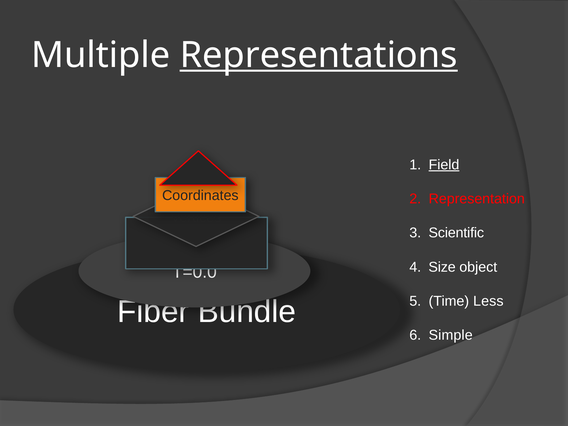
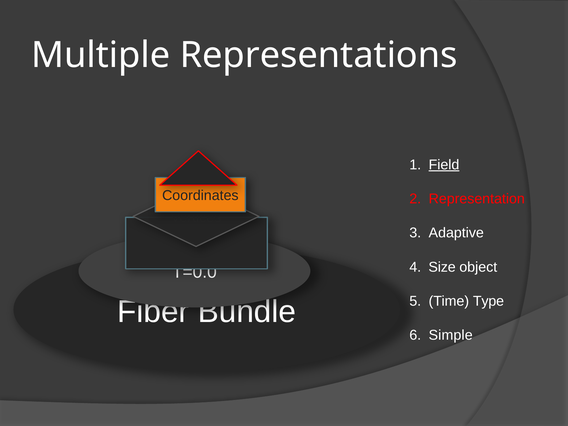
Representations underline: present -> none
Scientific: Scientific -> Adaptive
Less: Less -> Type
